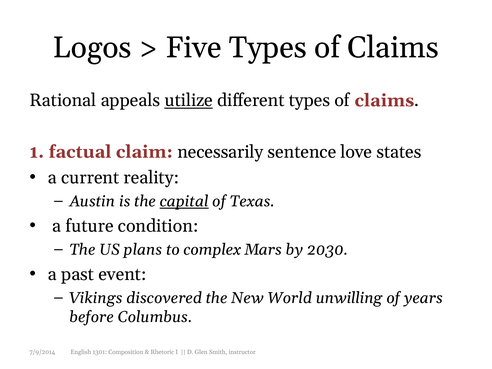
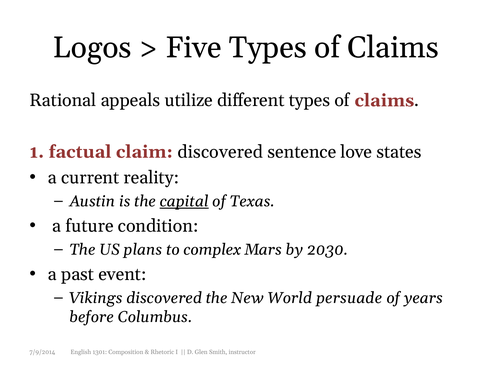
utilize underline: present -> none
claim necessarily: necessarily -> discovered
unwilling: unwilling -> persuade
